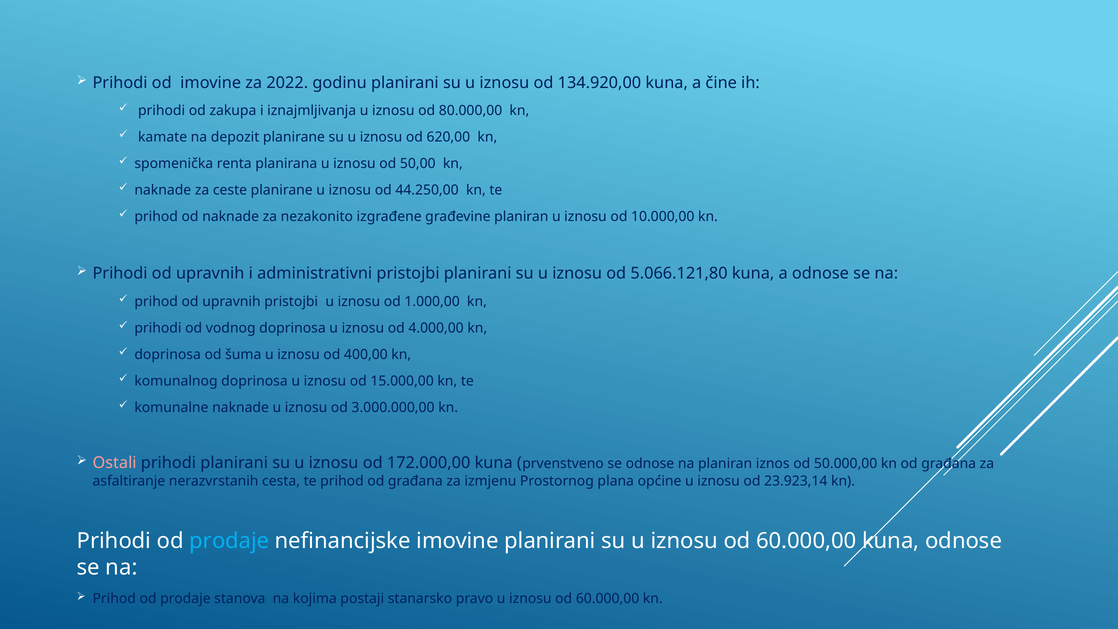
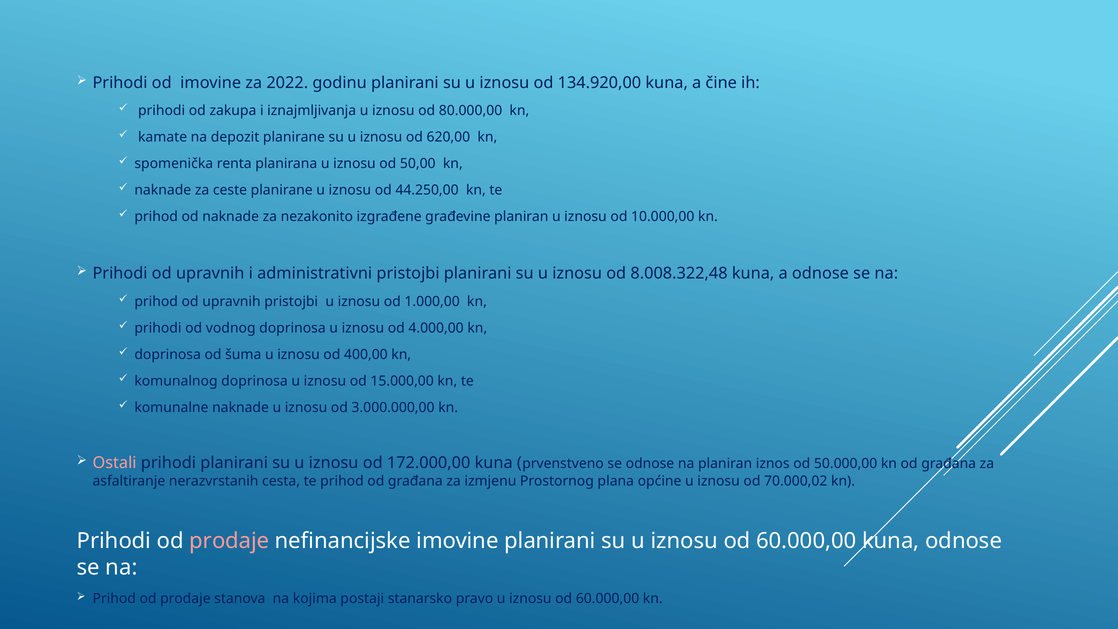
5.066.121,80: 5.066.121,80 -> 8.008.322,48
23.923,14: 23.923,14 -> 70.000,02
prodaje at (229, 541) colour: light blue -> pink
